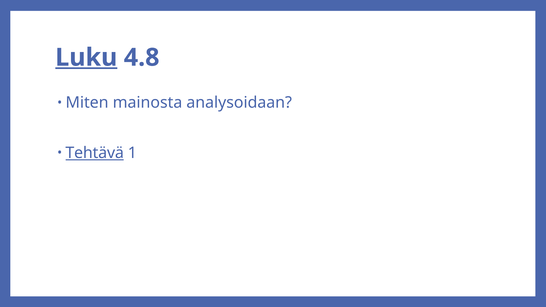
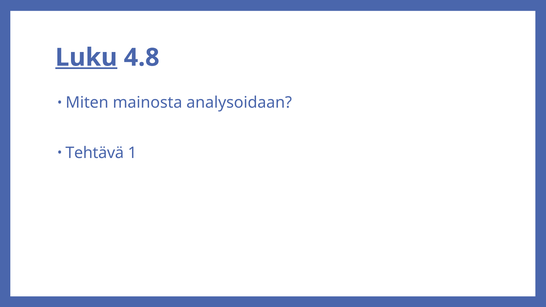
Tehtävä underline: present -> none
